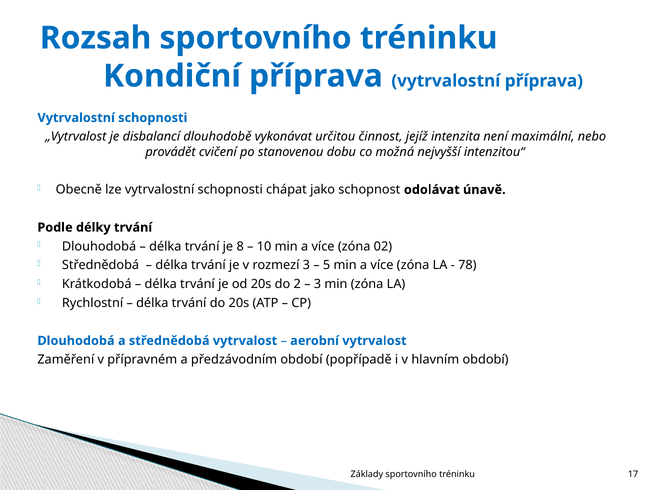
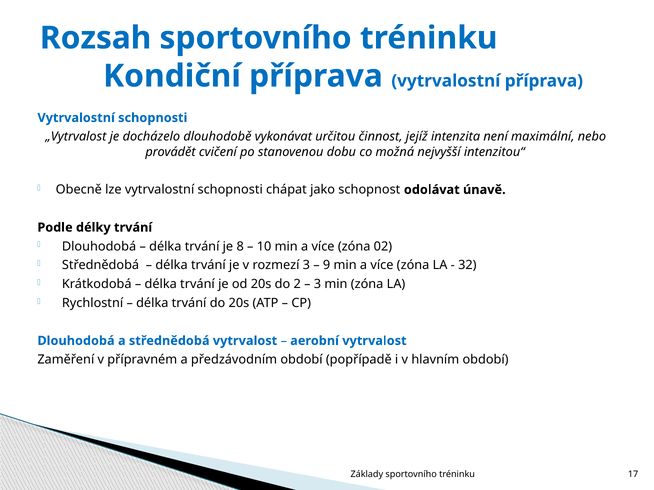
disbalancí: disbalancí -> docházelo
5: 5 -> 9
78: 78 -> 32
